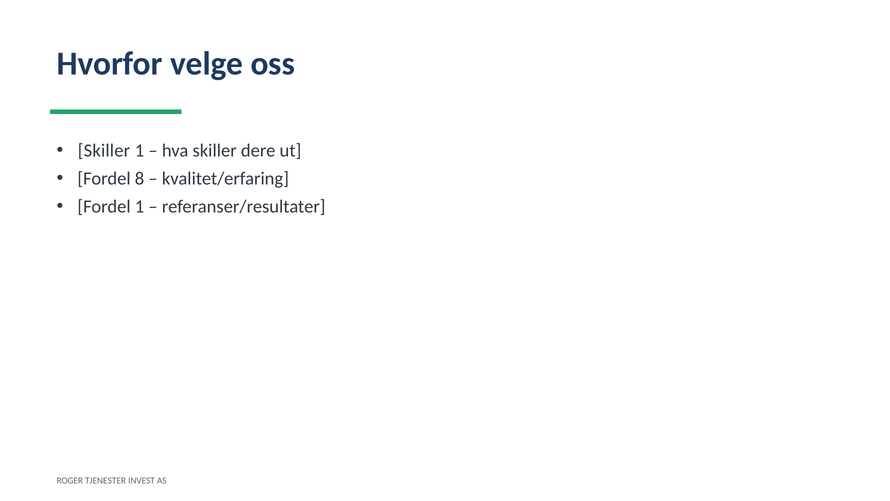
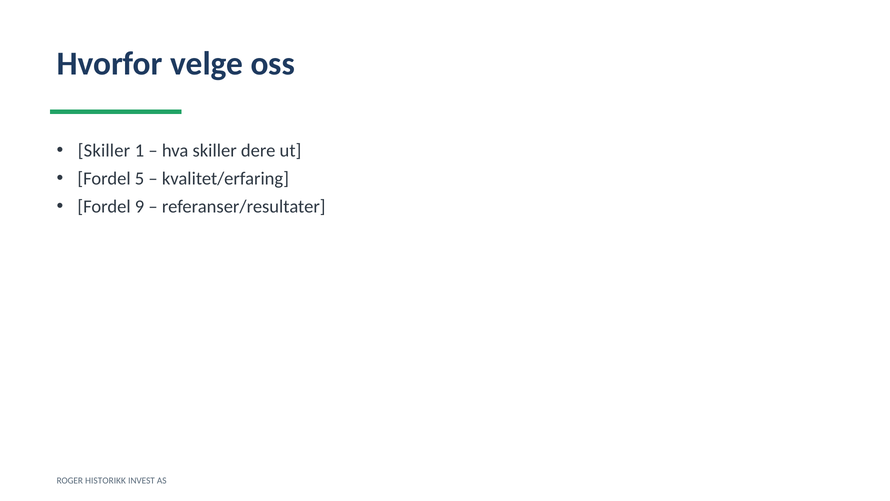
8: 8 -> 5
Fordel 1: 1 -> 9
TJENESTER: TJENESTER -> HISTORIKK
